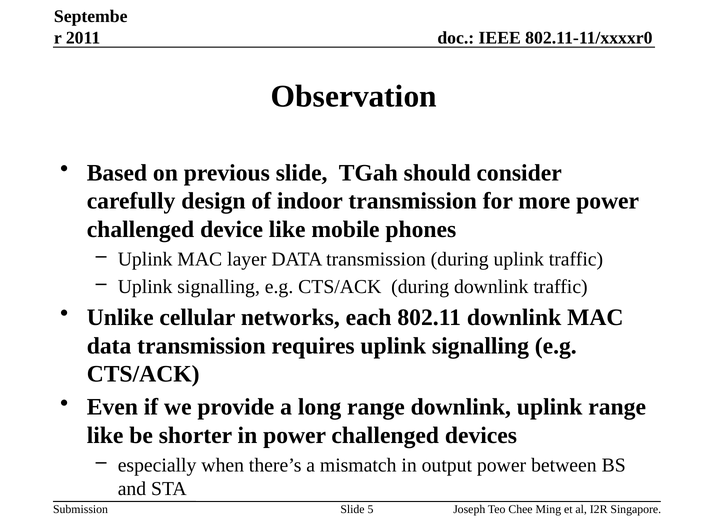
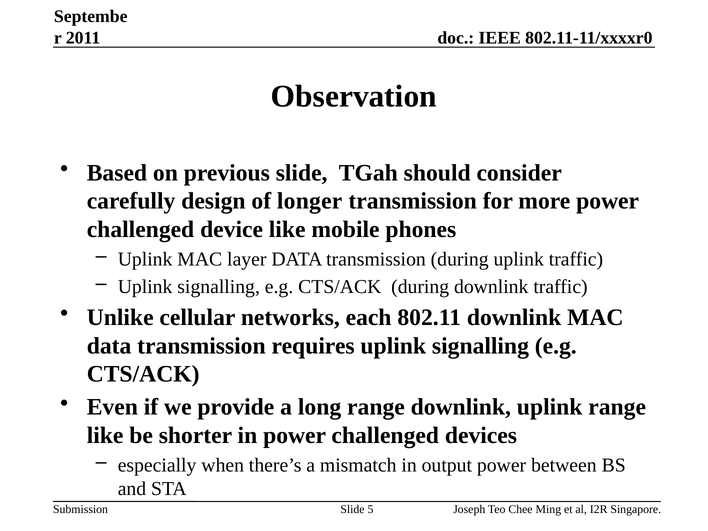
indoor: indoor -> longer
